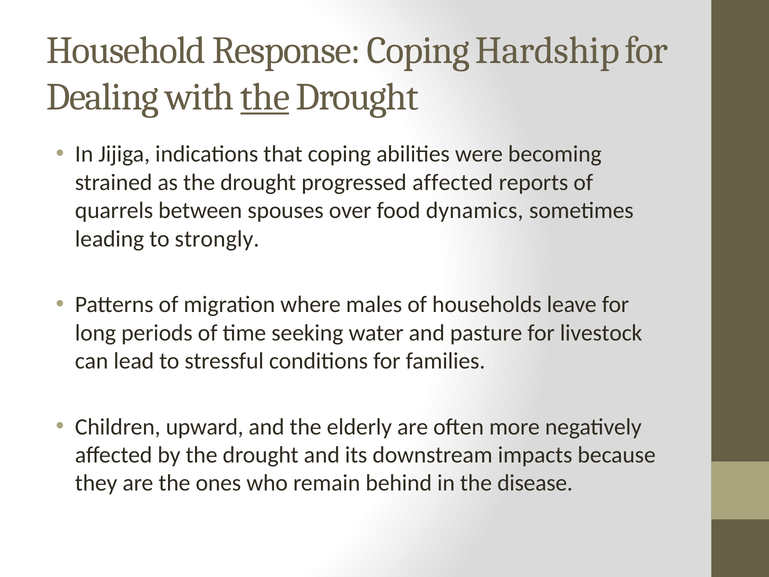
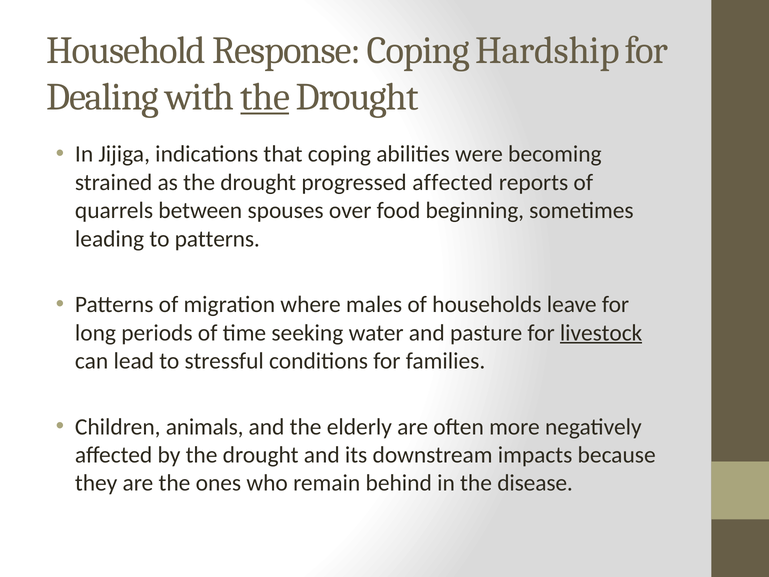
dynamics: dynamics -> beginning
to strongly: strongly -> patterns
livestock underline: none -> present
upward: upward -> animals
